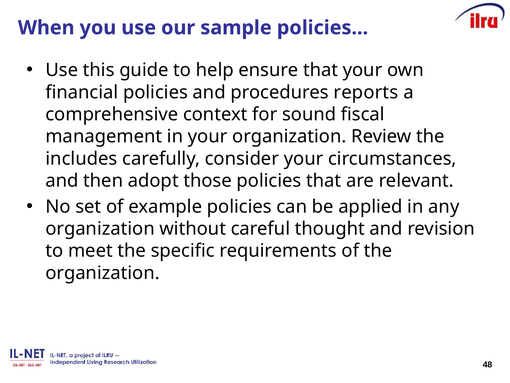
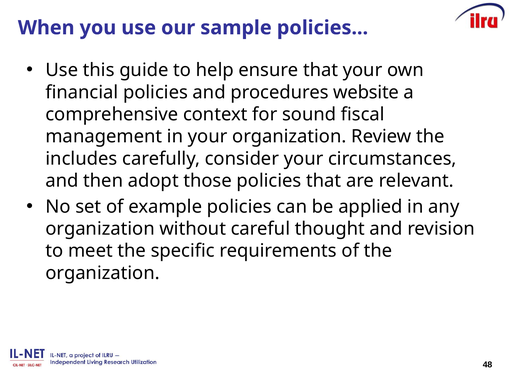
reports: reports -> website
